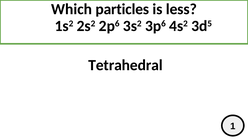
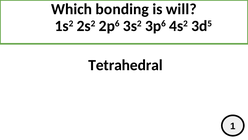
particles: particles -> bonding
less: less -> will
